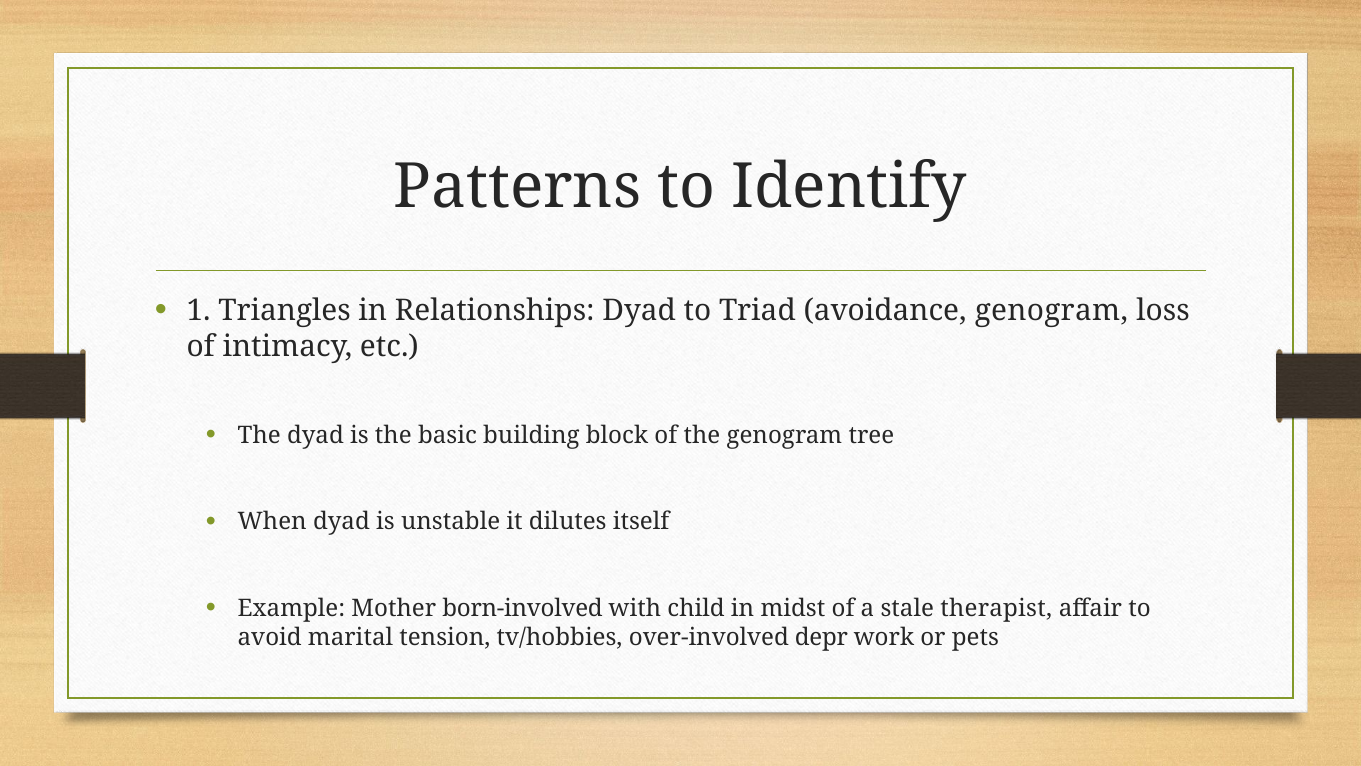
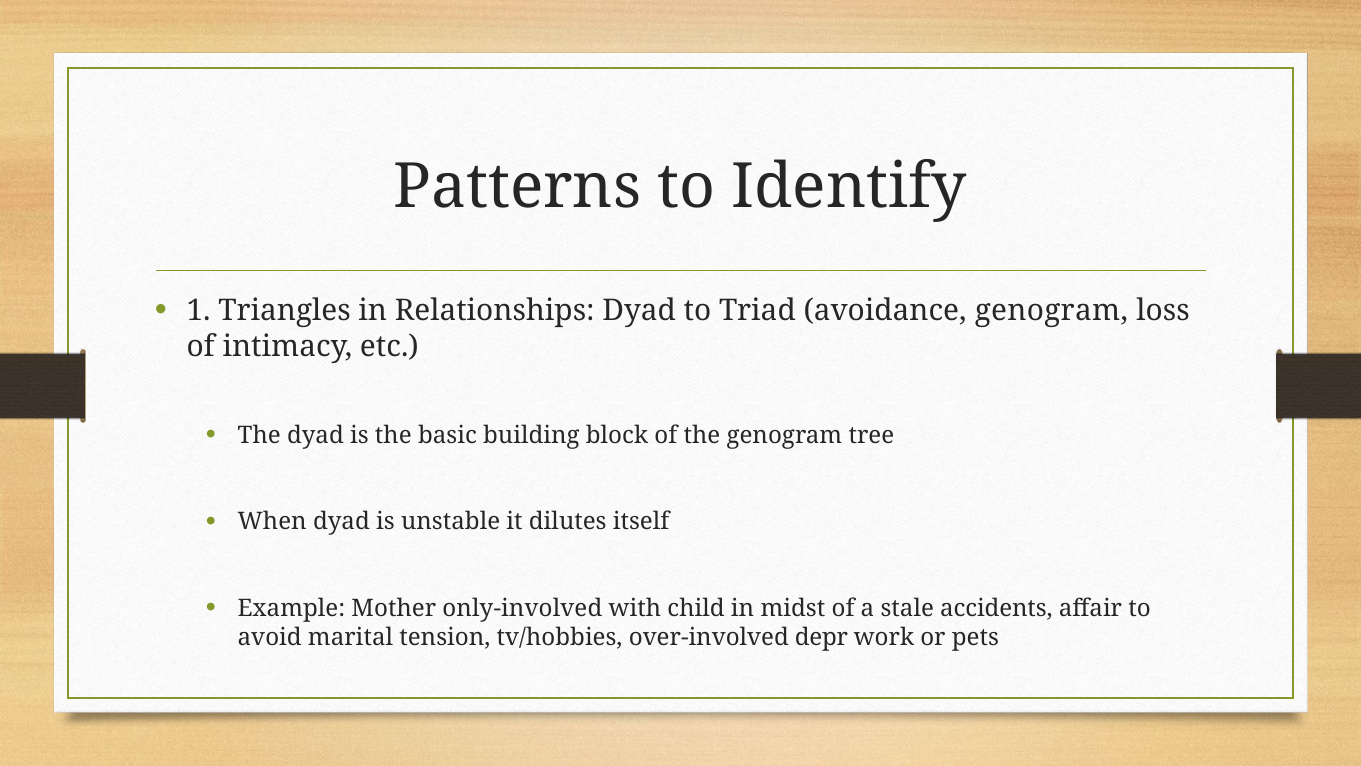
born-involved: born-involved -> only-involved
therapist: therapist -> accidents
